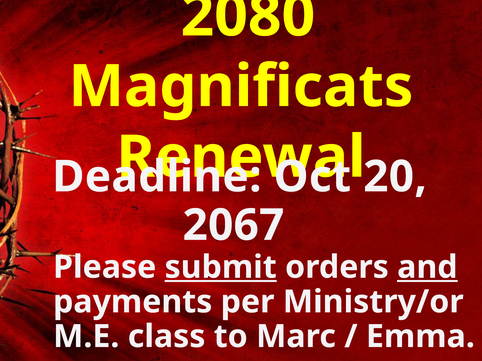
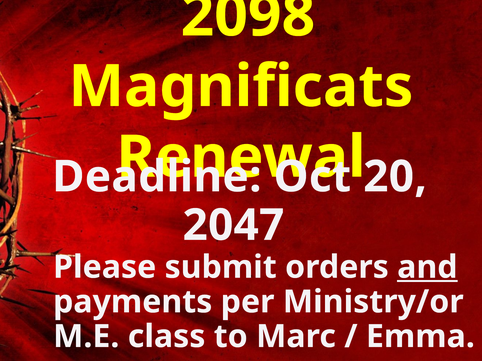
2080: 2080 -> 2098
2067: 2067 -> 2047
submit underline: present -> none
